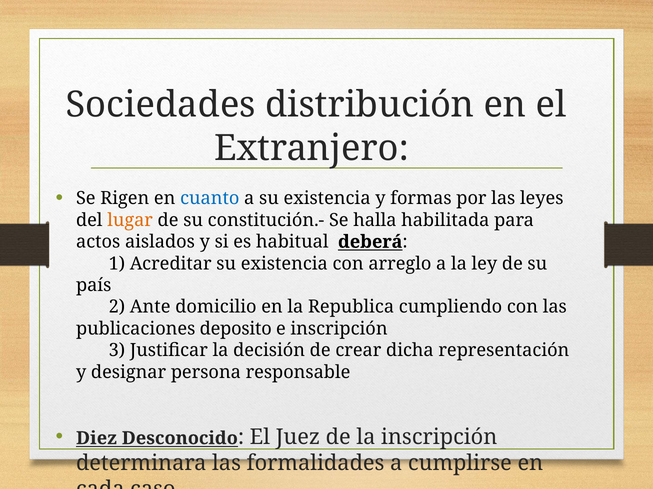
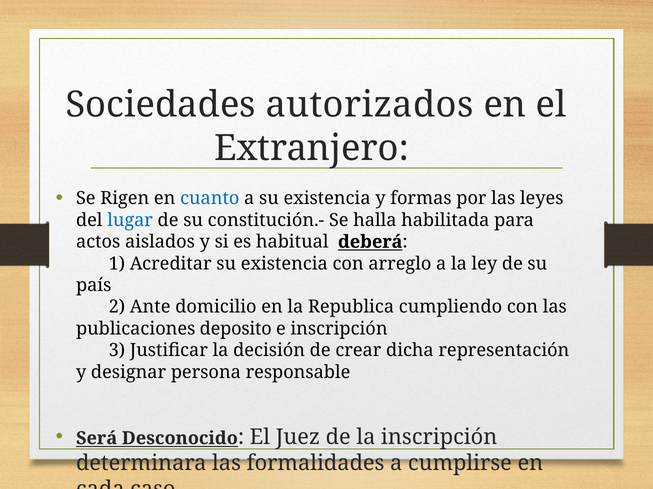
distribución: distribución -> autorizados
lugar colour: orange -> blue
Diez: Diez -> Será
